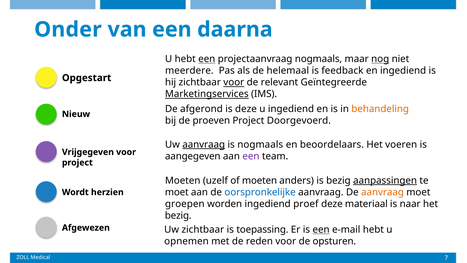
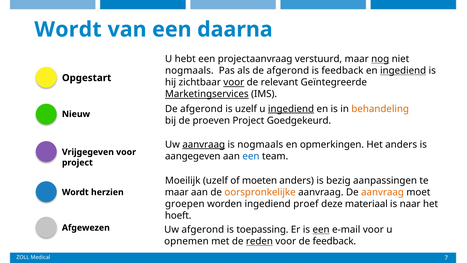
Onder at (68, 29): Onder -> Wordt
een at (207, 59) underline: present -> none
projectaanvraag nogmaals: nogmaals -> verstuurd
meerdere at (189, 71): meerdere -> nogmaals
als de helemaal: helemaal -> afgerond
ingediend at (403, 71) underline: none -> present
is deze: deze -> uzelf
ingediend at (291, 109) underline: none -> present
Doorgevoerd: Doorgevoerd -> Goedgekeurd
beoordelaars: beoordelaars -> opmerkingen
Het voeren: voeren -> anders
een at (251, 156) colour: purple -> blue
Moeten at (183, 180): Moeten -> Moeilijk
aanpassingen underline: present -> none
moet at (177, 192): moet -> maar
oorspronkelijke colour: blue -> orange
bezig at (178, 215): bezig -> hoeft
Uw zichtbaar: zichtbaar -> afgerond
e-mail hebt: hebt -> voor
reden underline: none -> present
de opsturen: opsturen -> feedback
